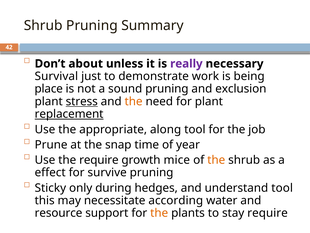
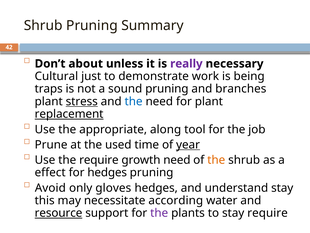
Survival: Survival -> Cultural
place: place -> traps
exclusion: exclusion -> branches
the at (134, 101) colour: orange -> blue
snap: snap -> used
year underline: none -> present
growth mice: mice -> need
for survive: survive -> hedges
Sticky: Sticky -> Avoid
during: during -> gloves
understand tool: tool -> stay
resource underline: none -> present
the at (159, 213) colour: orange -> purple
